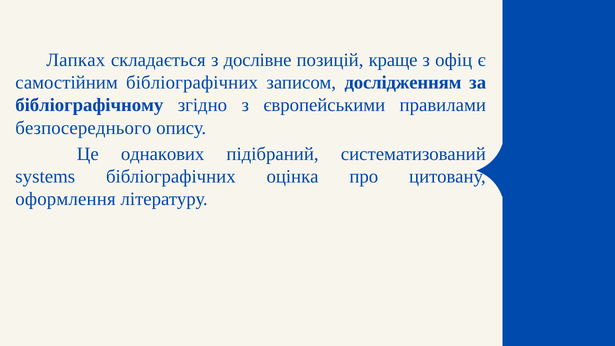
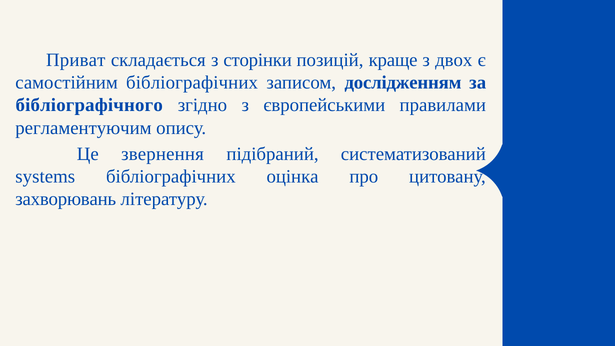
Лапках: Лапках -> Приват
дослівне: дослівне -> сторінки
офіц: офіц -> двох
бібліографічному: бібліографічному -> бібліографічного
безпосереднього: безпосереднього -> регламентуючим
однакових: однакових -> звернення
оформлення: оформлення -> захворювань
